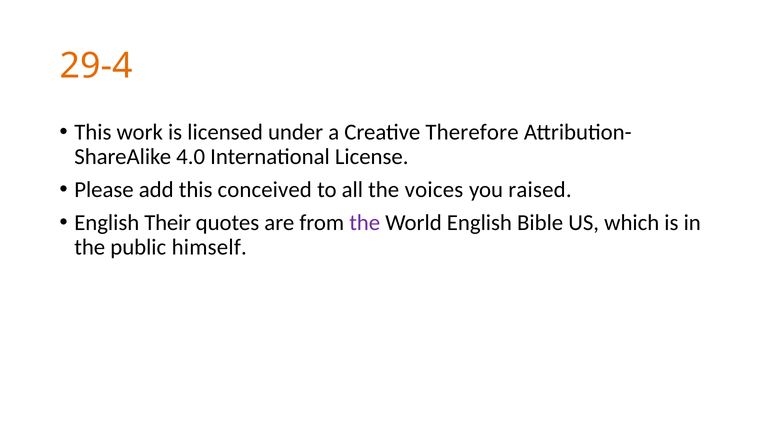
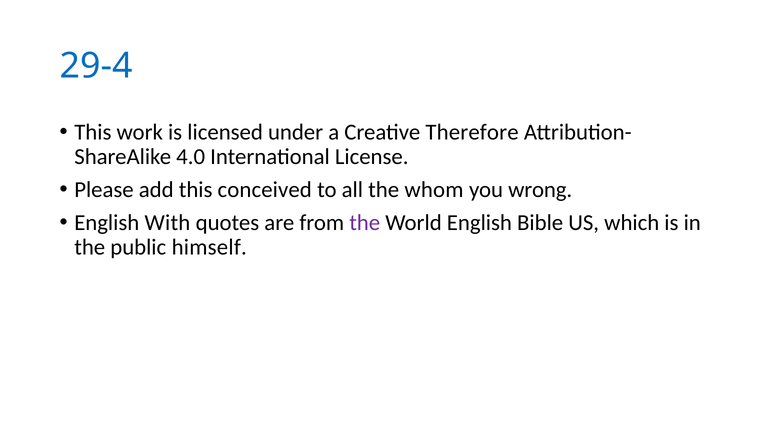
29-4 colour: orange -> blue
voices: voices -> whom
raised: raised -> wrong
Their: Their -> With
